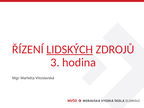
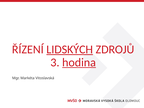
hodina underline: none -> present
